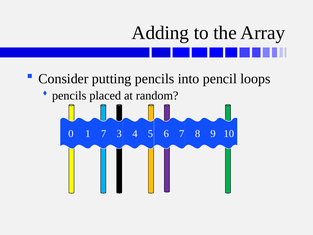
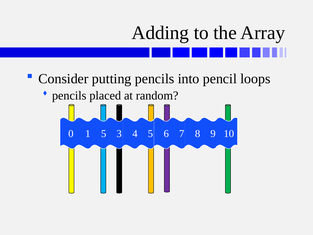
1 7: 7 -> 5
